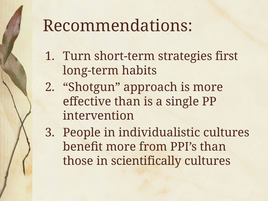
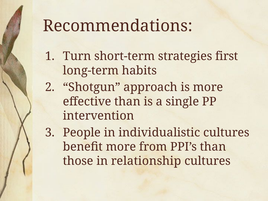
scientifically: scientifically -> relationship
